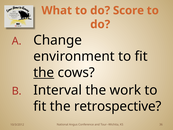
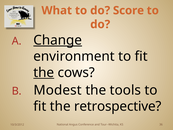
Change underline: none -> present
Interval: Interval -> Modest
work: work -> tools
